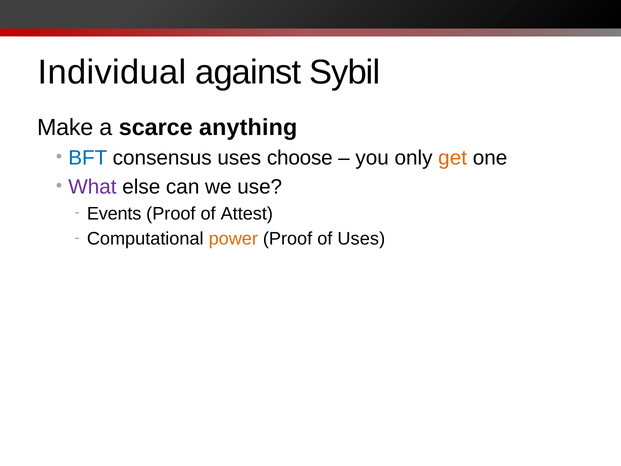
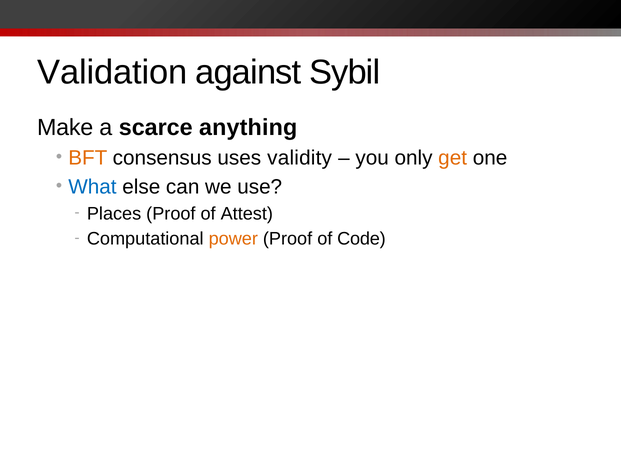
Individual: Individual -> Validation
BFT colour: blue -> orange
choose: choose -> validity
What colour: purple -> blue
Events: Events -> Places
of Uses: Uses -> Code
